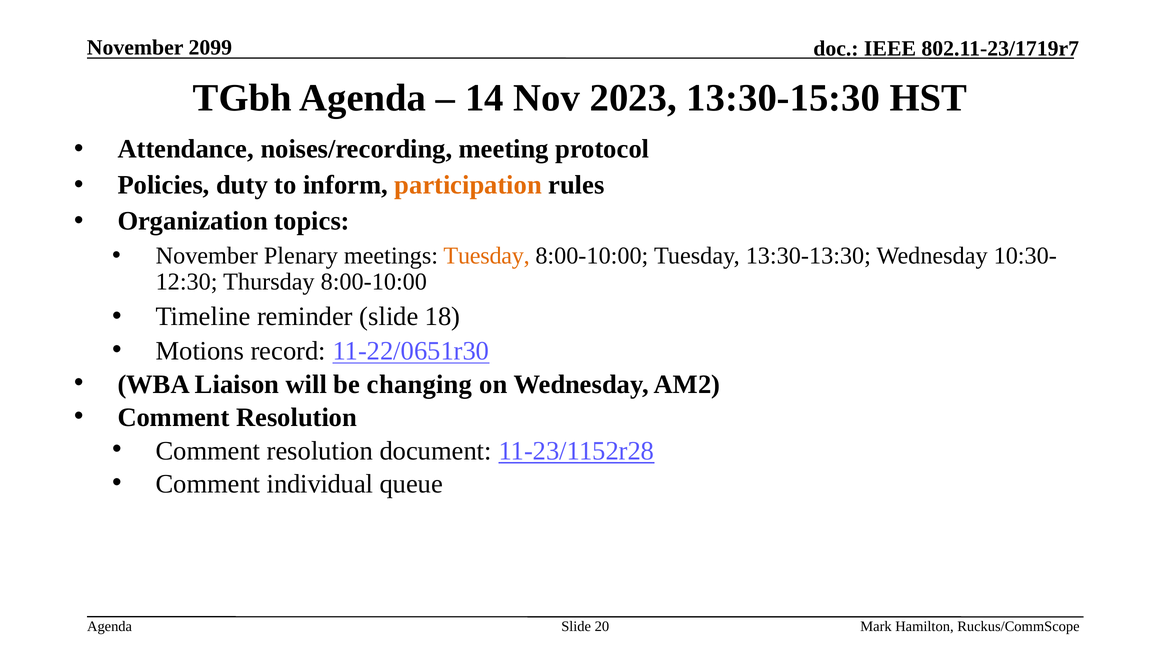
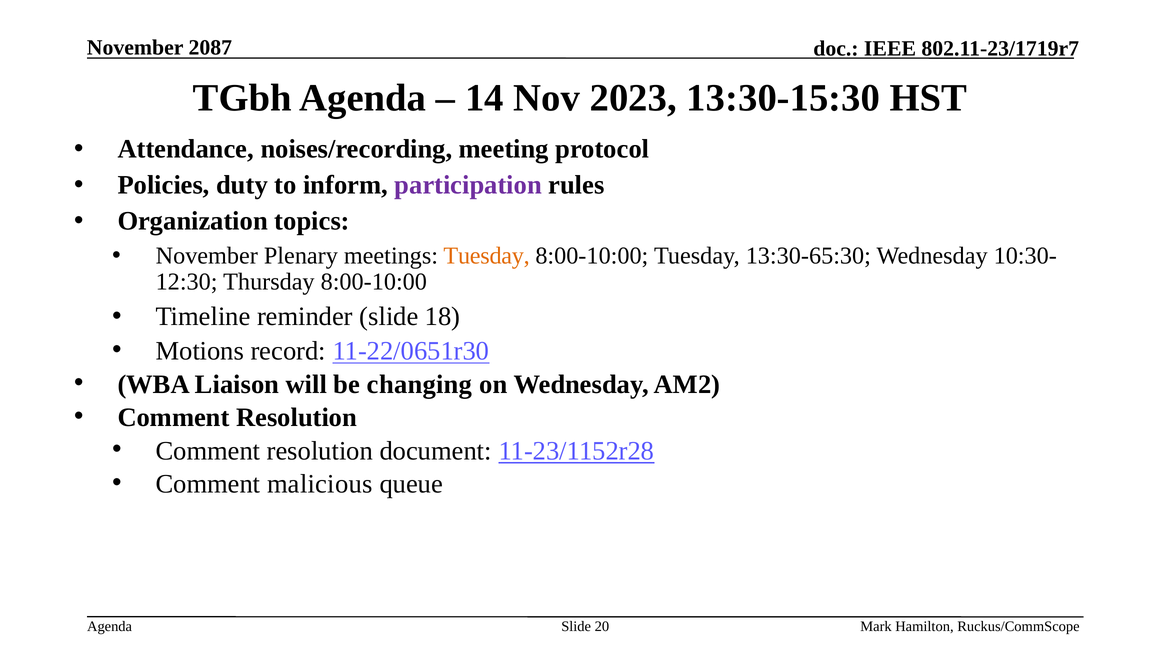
2099: 2099 -> 2087
participation colour: orange -> purple
13:30-13:30: 13:30-13:30 -> 13:30-65:30
individual: individual -> malicious
